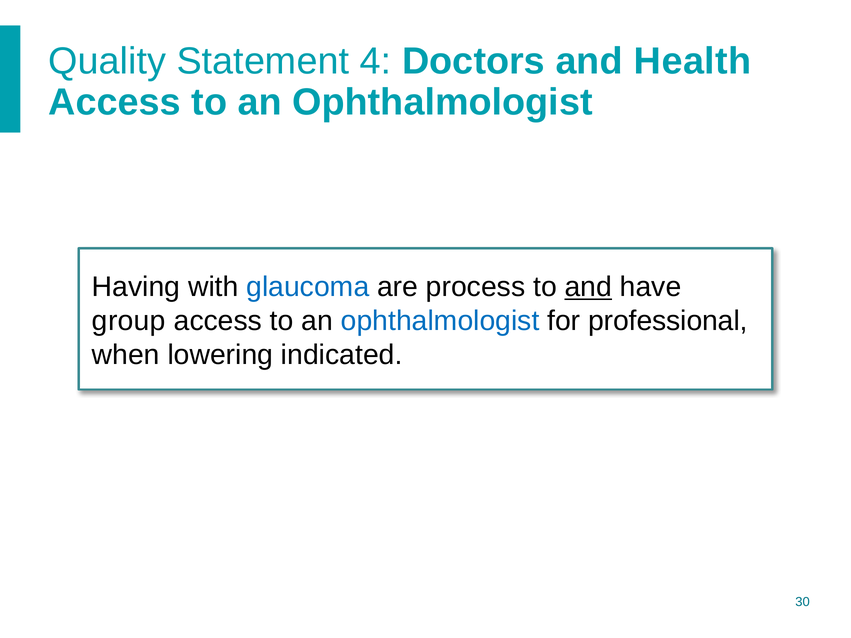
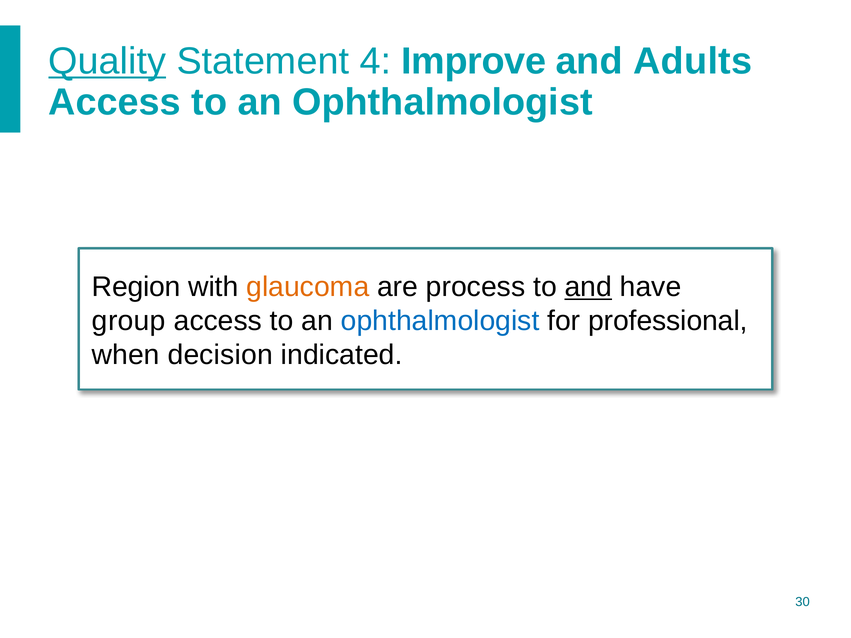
Quality underline: none -> present
Doctors: Doctors -> Improve
Health: Health -> Adults
Having: Having -> Region
glaucoma colour: blue -> orange
lowering: lowering -> decision
